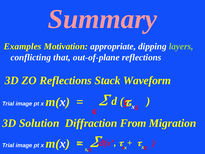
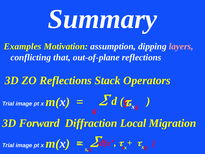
Summary colour: pink -> white
appropriate: appropriate -> assumption
layers colour: light green -> pink
Waveform: Waveform -> Operators
Solution: Solution -> Forward
From: From -> Local
